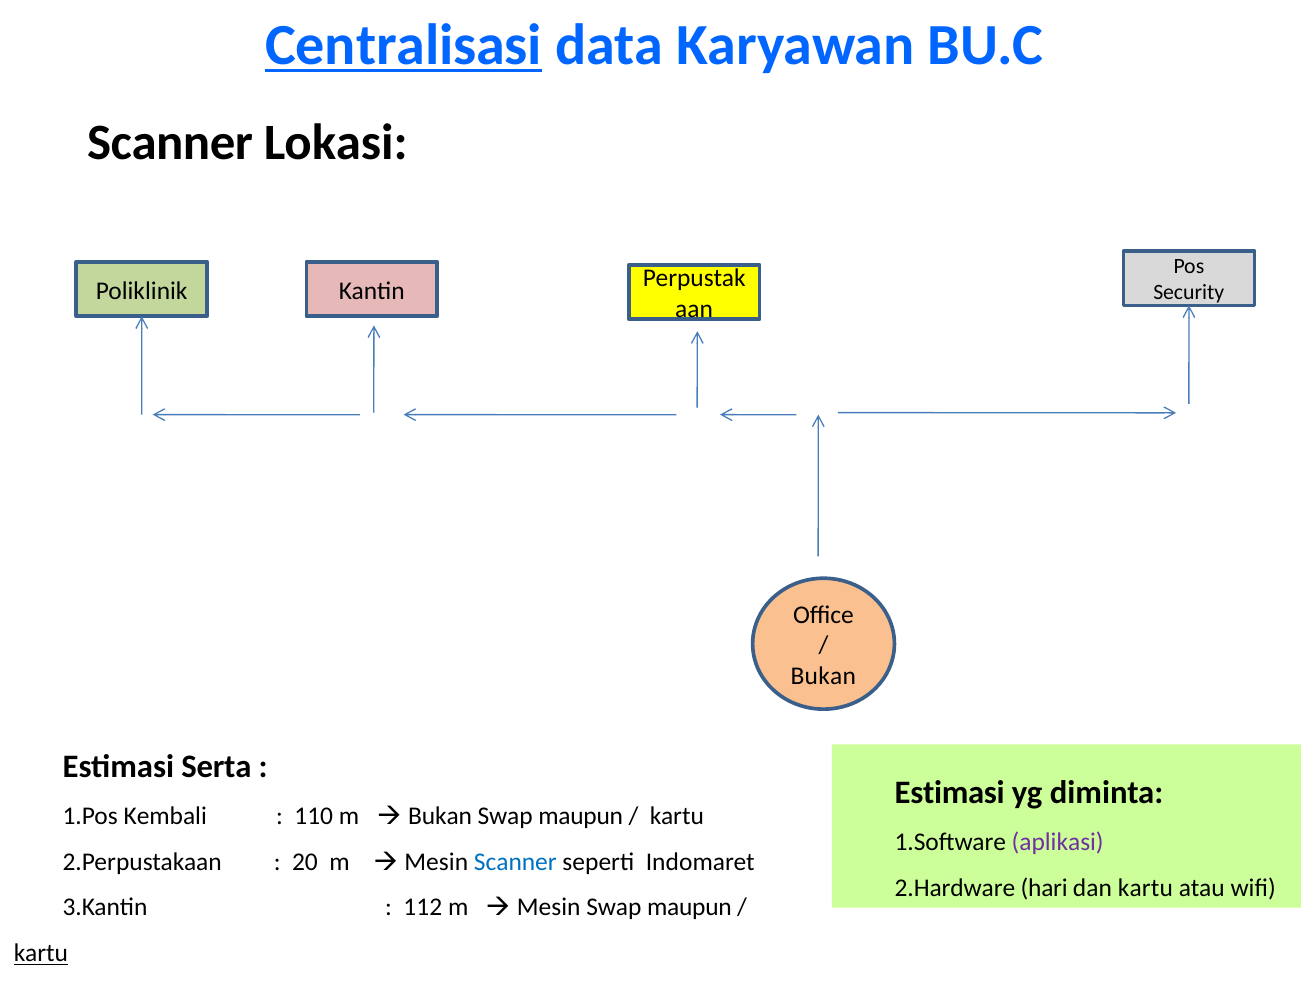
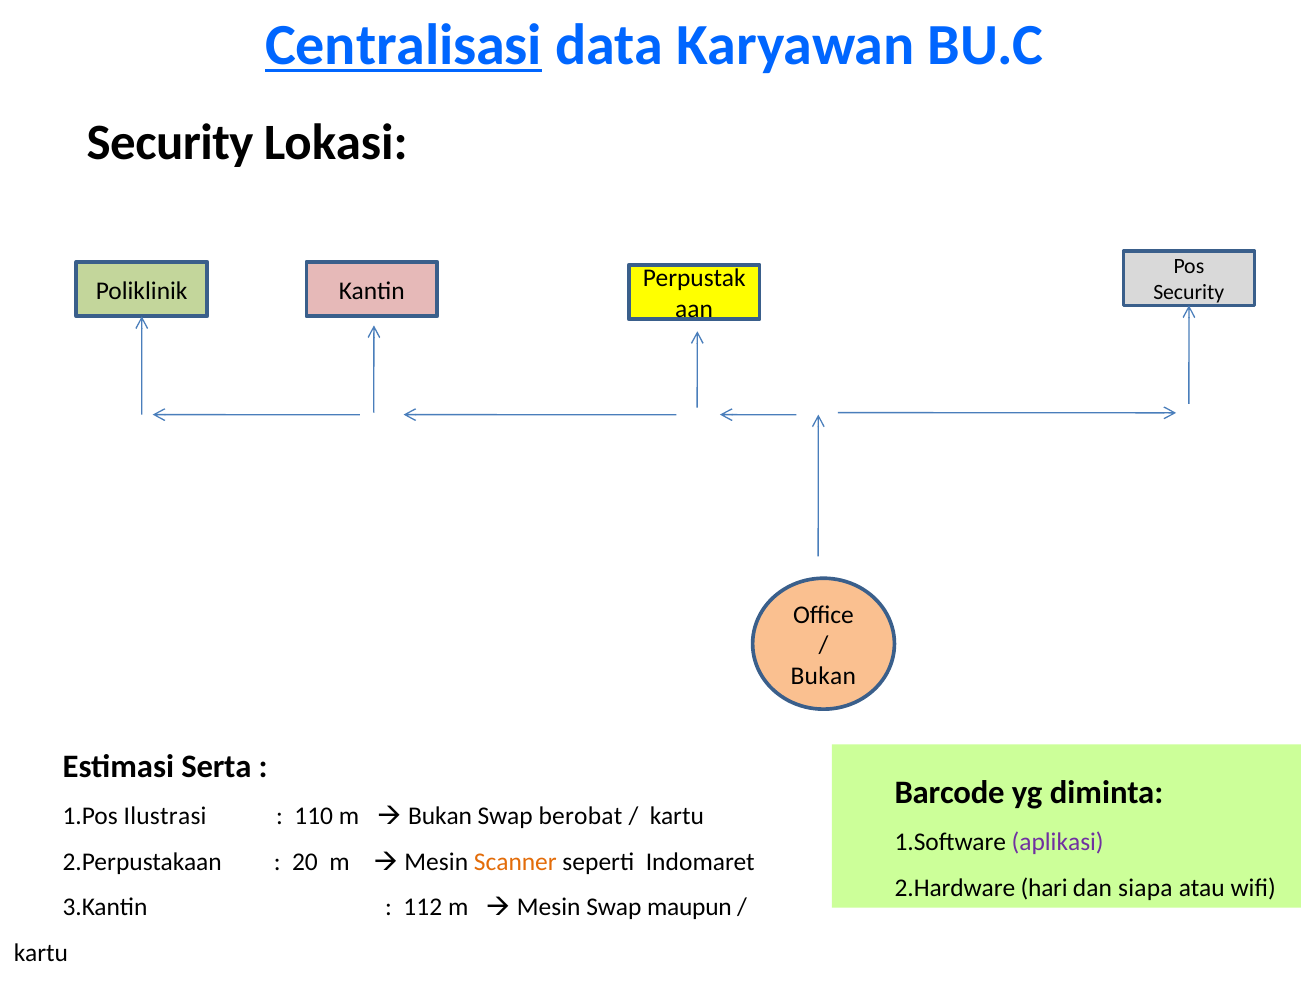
Scanner at (170, 143): Scanner -> Security
Estimasi at (950, 792): Estimasi -> Barcode
Kembali: Kembali -> Ilustrasi
maupun at (581, 816): maupun -> berobat
Scanner at (515, 862) colour: blue -> orange
dan kartu: kartu -> siapa
kartu at (41, 953) underline: present -> none
